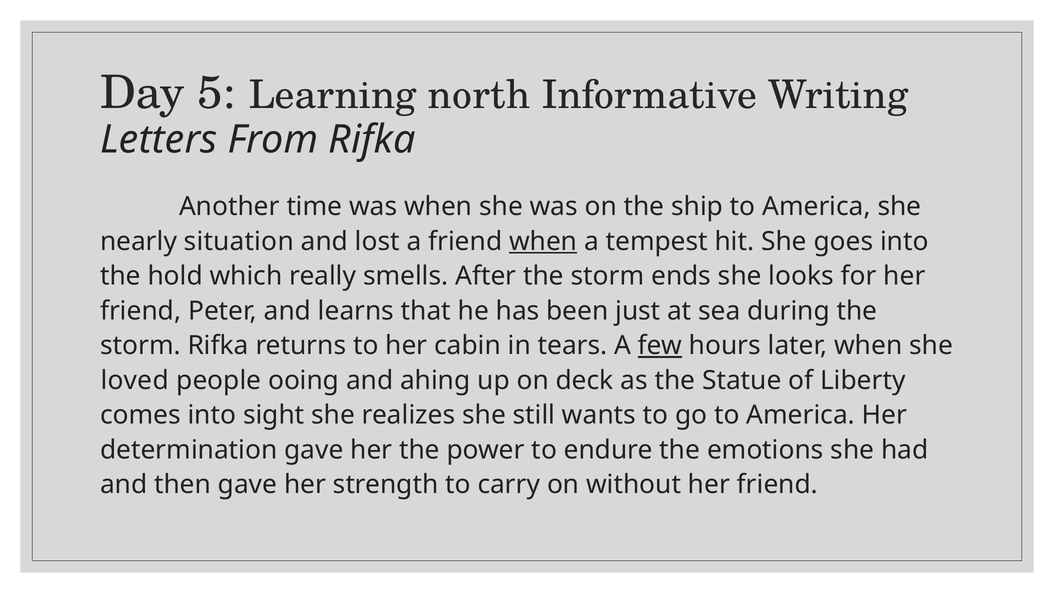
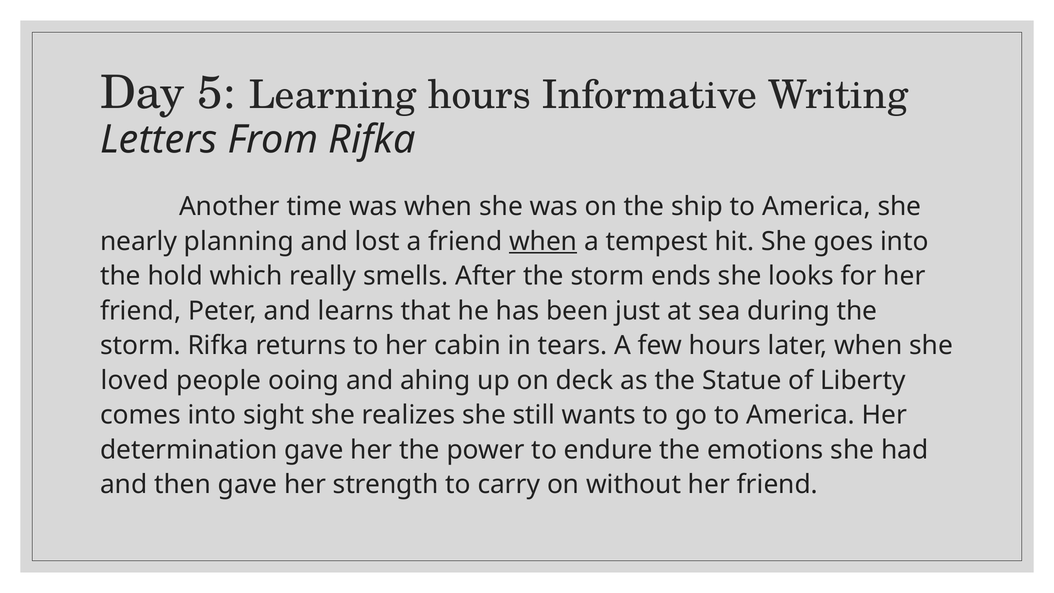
Learning north: north -> hours
situation: situation -> planning
few underline: present -> none
